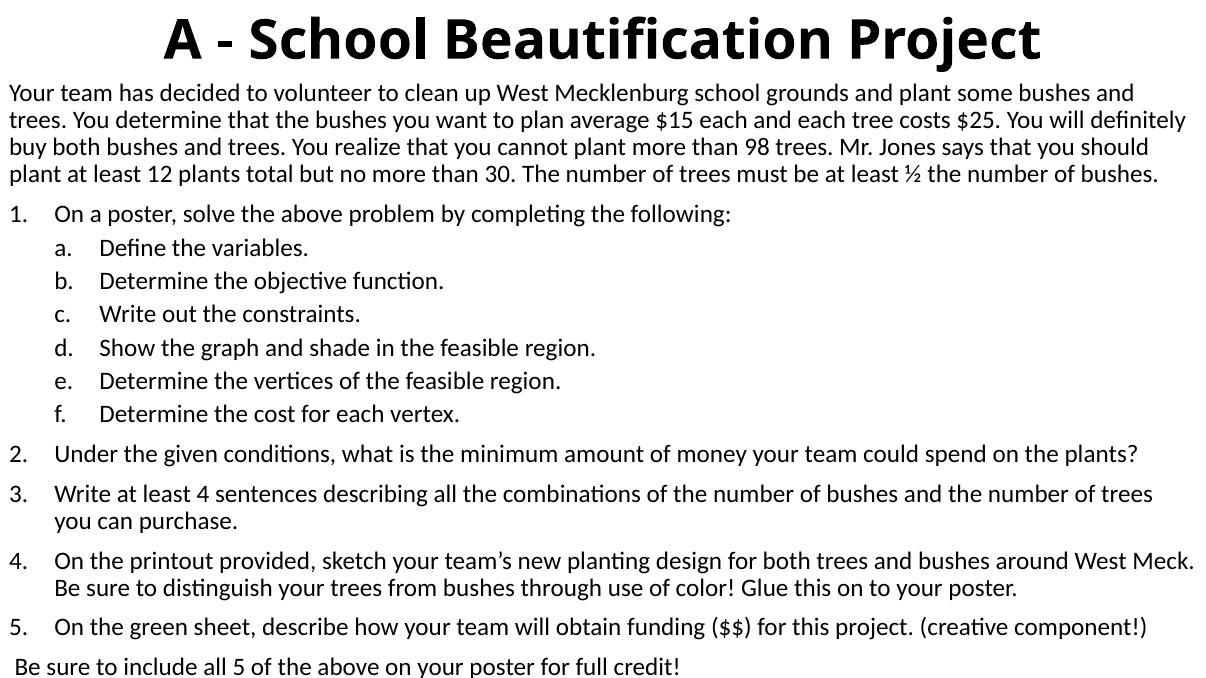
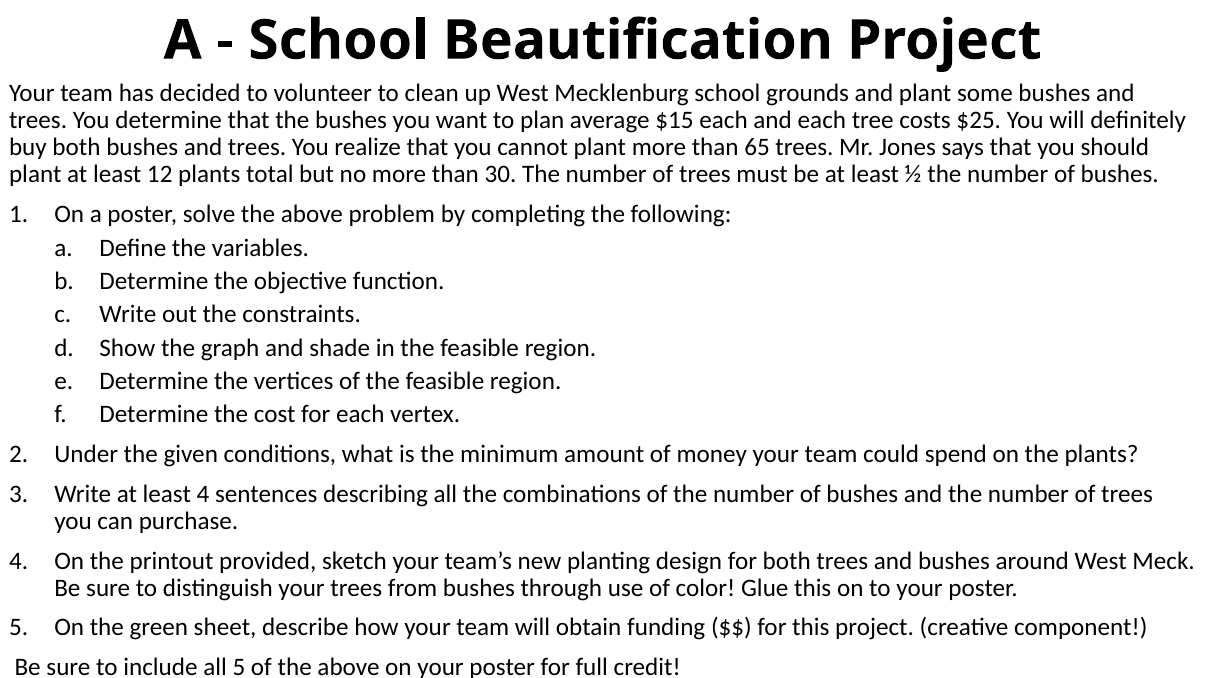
98: 98 -> 65
